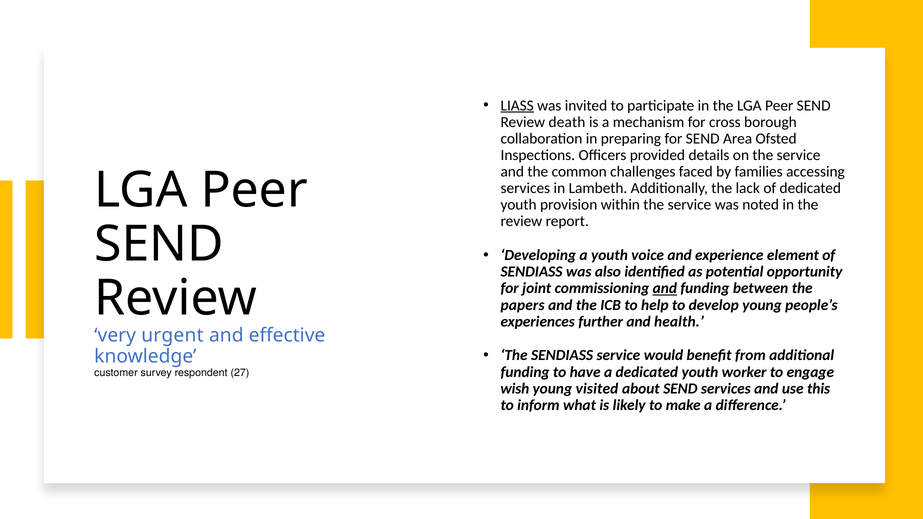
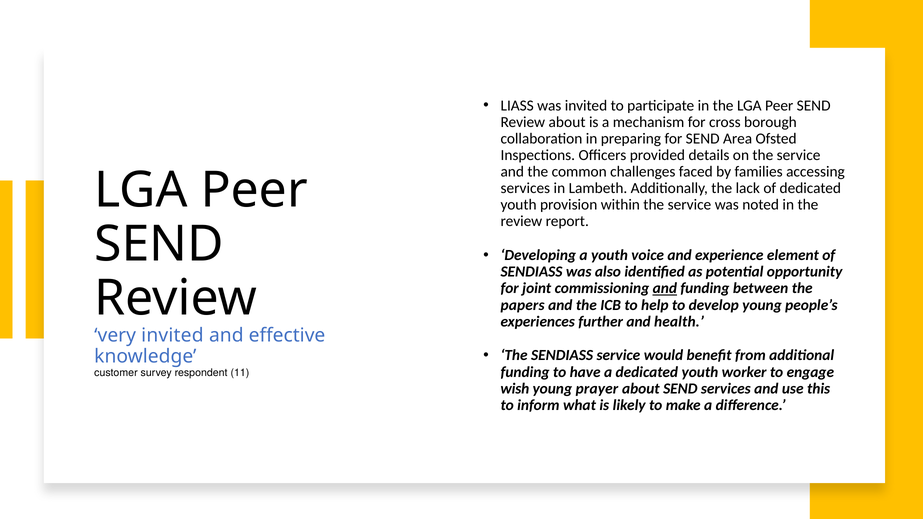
LIASS underline: present -> none
Review death: death -> about
very urgent: urgent -> invited
27: 27 -> 11
visited: visited -> prayer
